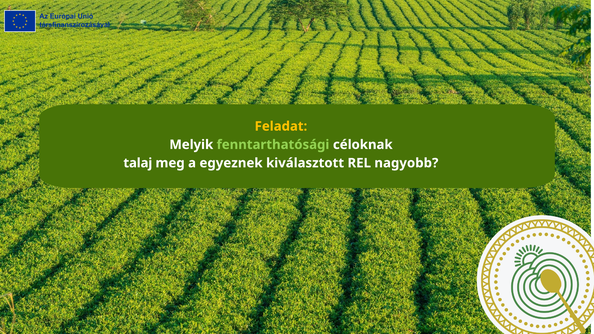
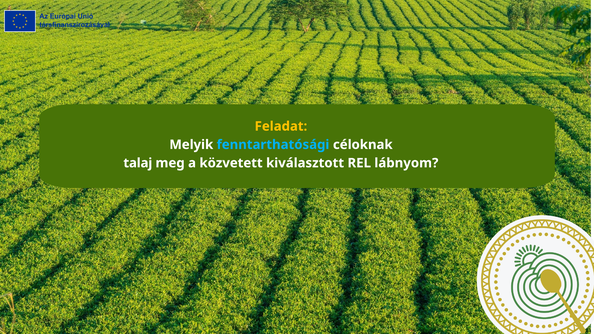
fenntarthatósági colour: light green -> light blue
egyeznek: egyeznek -> közvetett
nagyobb: nagyobb -> lábnyom
